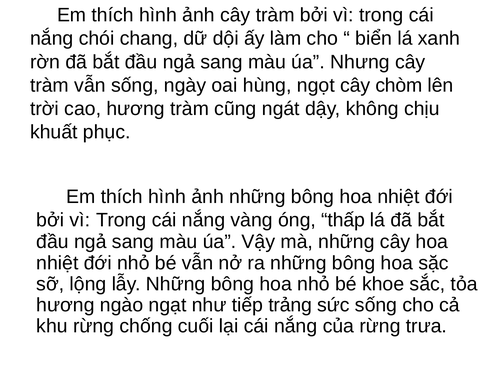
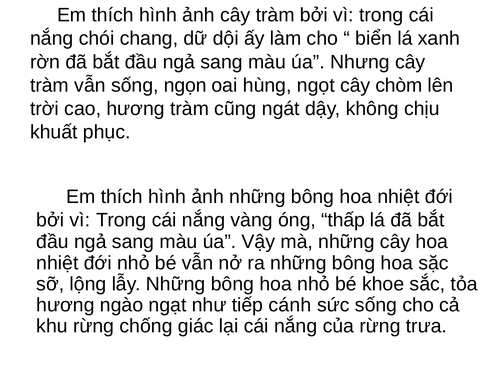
ngày: ngày -> ngọn
trảng: trảng -> cánh
cuối: cuối -> giác
